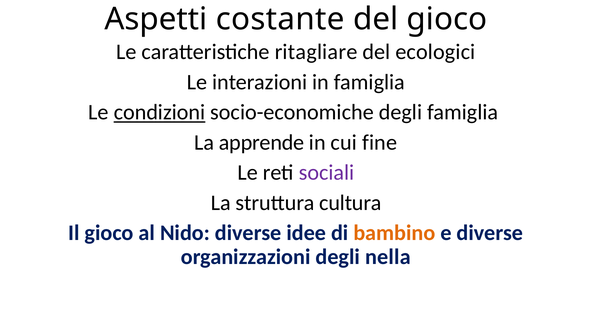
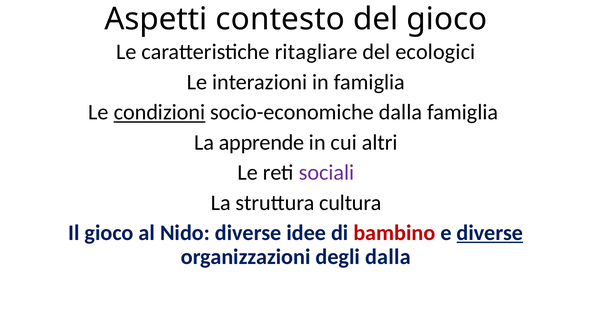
costante: costante -> contesto
socio-economiche degli: degli -> dalla
fine: fine -> altri
bambino colour: orange -> red
diverse at (490, 233) underline: none -> present
degli nella: nella -> dalla
